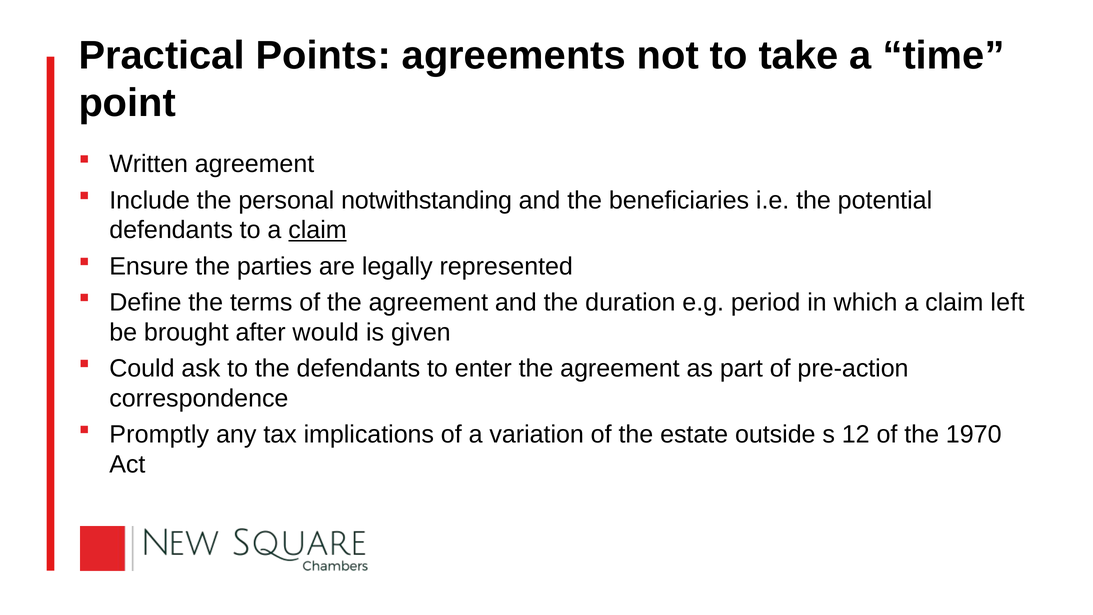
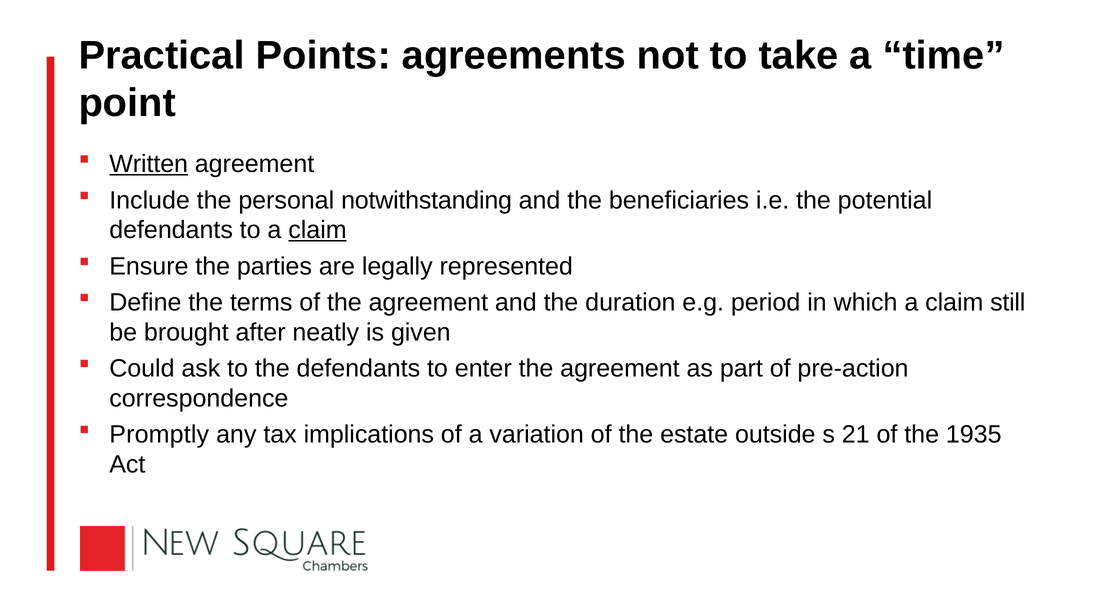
Written underline: none -> present
left: left -> still
would: would -> neatly
12: 12 -> 21
1970: 1970 -> 1935
